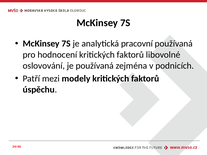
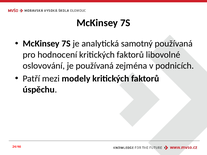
pracovní: pracovní -> samotný
